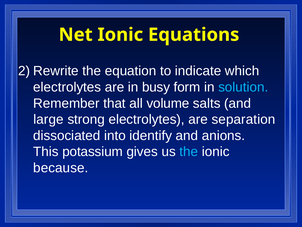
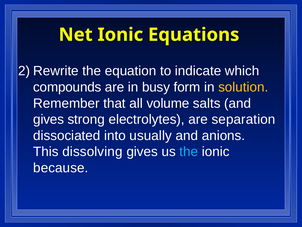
electrolytes at (67, 87): electrolytes -> compounds
solution colour: light blue -> yellow
large at (48, 119): large -> gives
identify: identify -> usually
potassium: potassium -> dissolving
